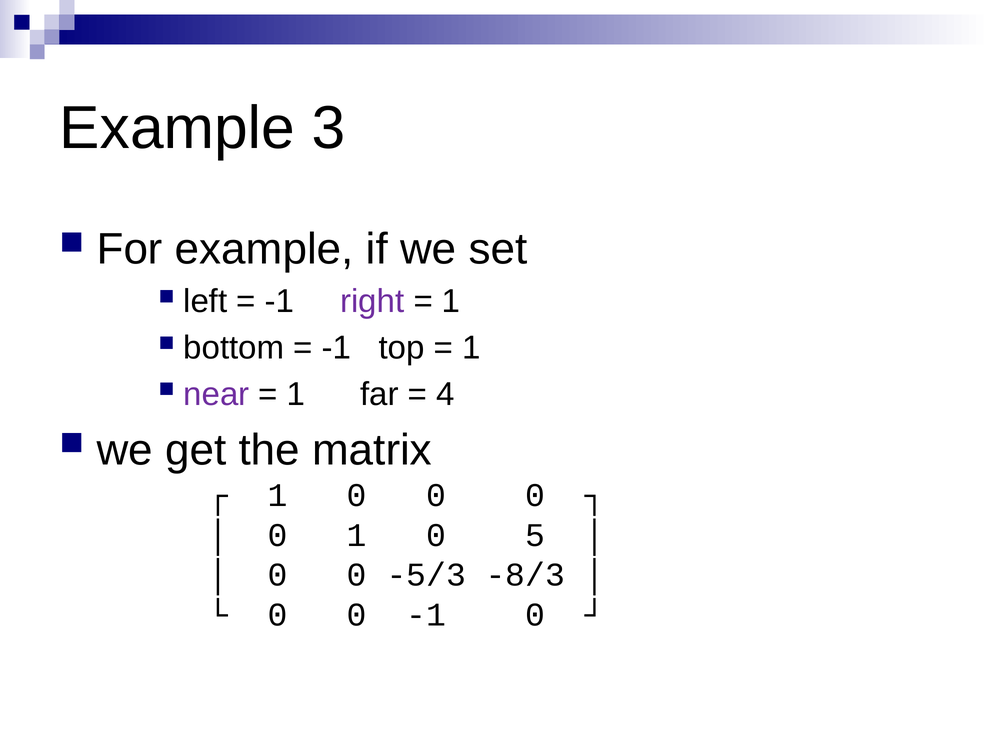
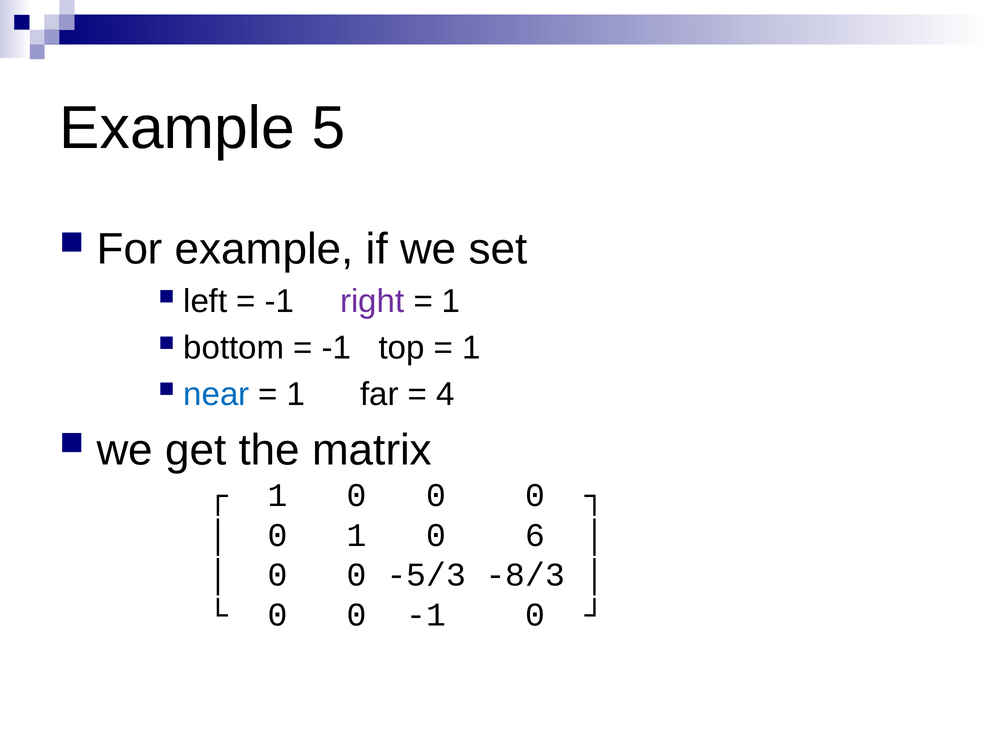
3: 3 -> 5
near colour: purple -> blue
5: 5 -> 6
